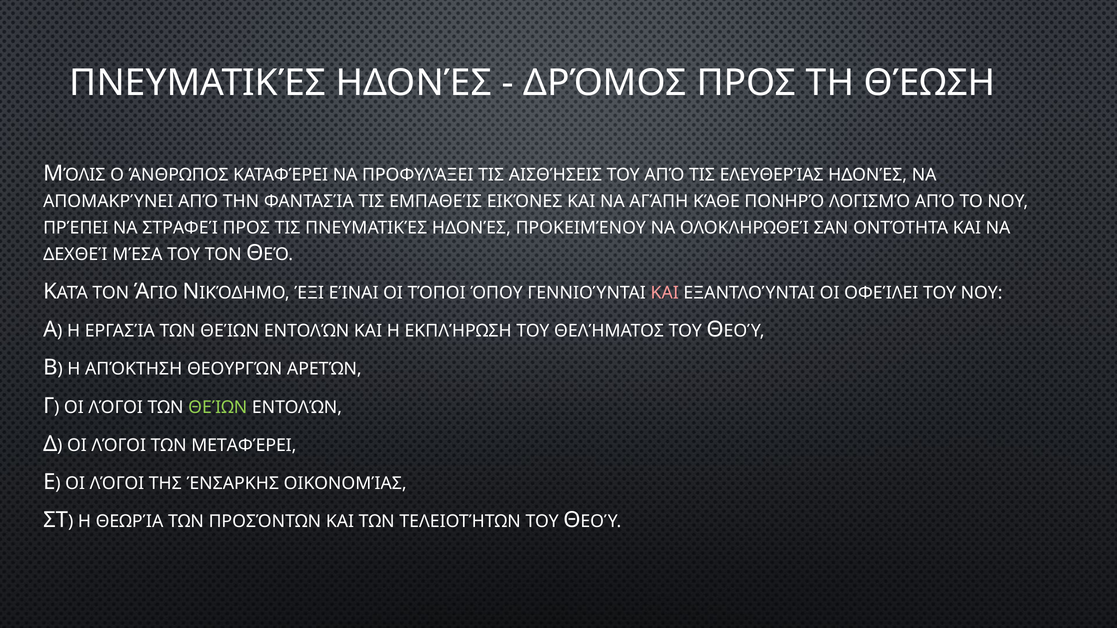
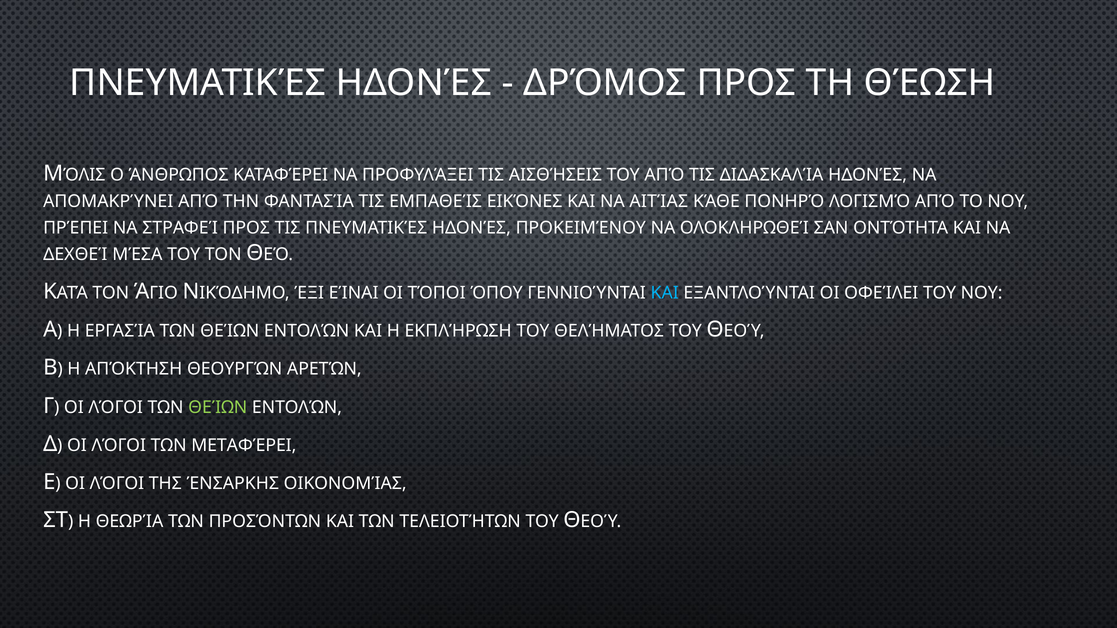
ΕΛΕΥΘΕΡΊΑΣ: ΕΛΕΥΘΕΡΊΑΣ -> ΔΙΔΑΣΚΑΛΊΑ
ΑΓΆΠΗ: ΑΓΆΠΗ -> ΑΙΤΊΑΣ
ΚΑΙ at (665, 293) colour: pink -> light blue
